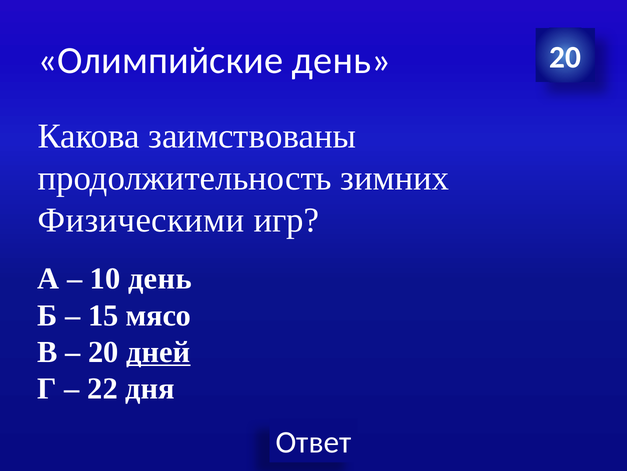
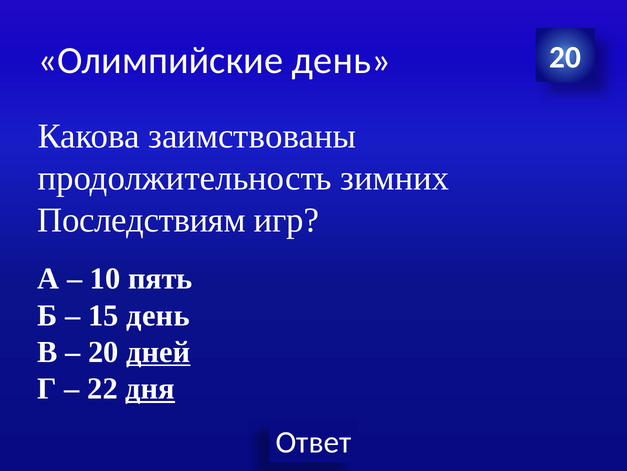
Физическими: Физическими -> Последствиям
10 день: день -> пять
15 мясо: мясо -> день
дня underline: none -> present
